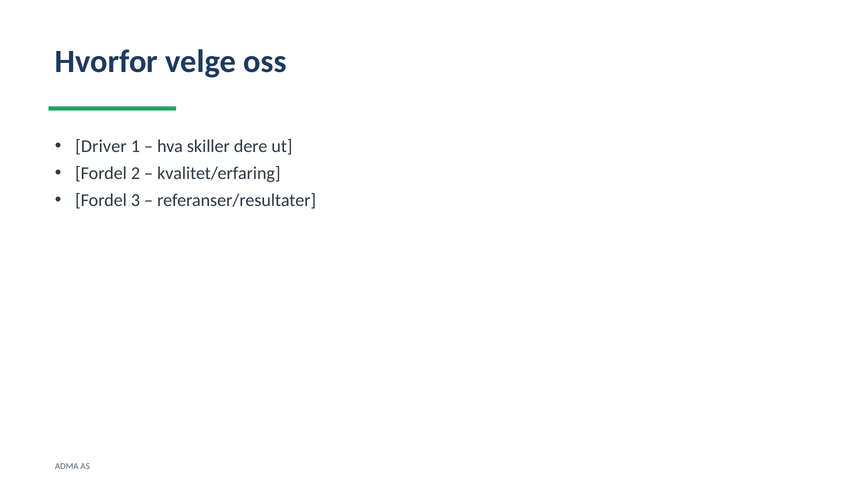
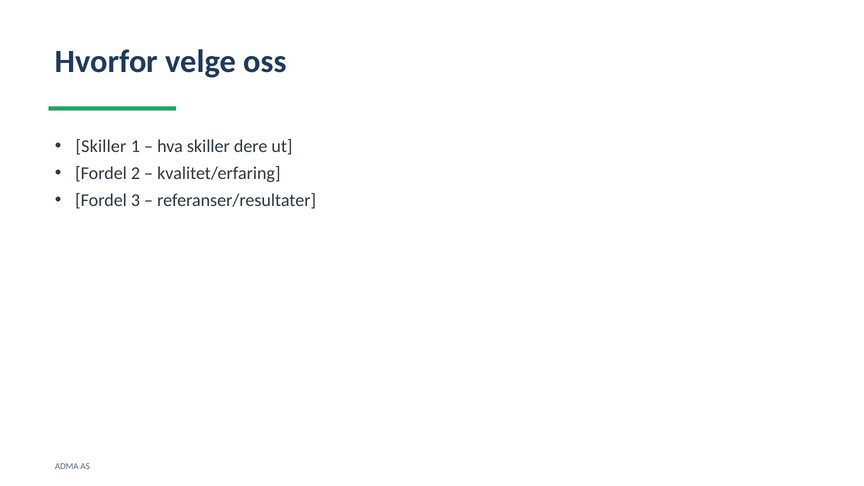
Driver at (101, 146): Driver -> Skiller
